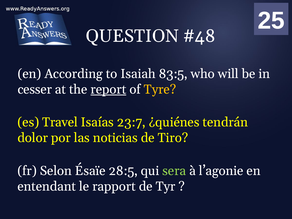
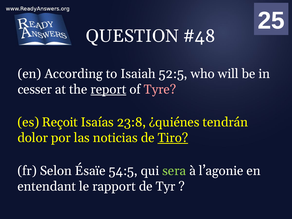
83:5: 83:5 -> 52:5
Tyre colour: yellow -> pink
Travel: Travel -> Reçoit
23:7: 23:7 -> 23:8
Tiro underline: none -> present
28:5: 28:5 -> 54:5
